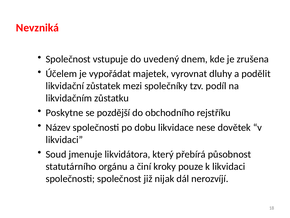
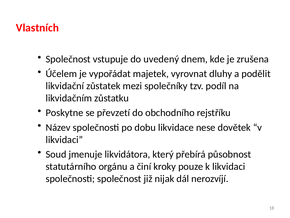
Nevzniká: Nevzniká -> Vlastních
pozdější: pozdější -> převzetí
